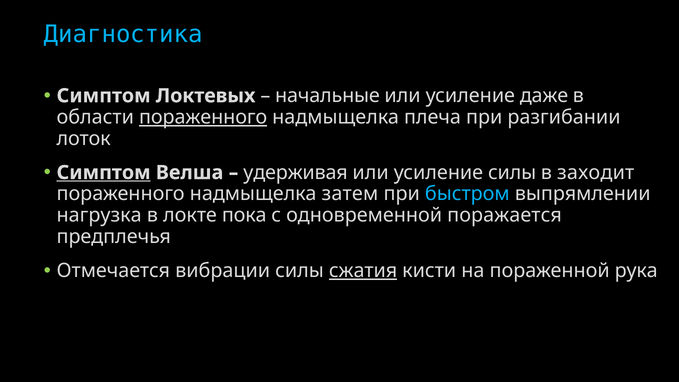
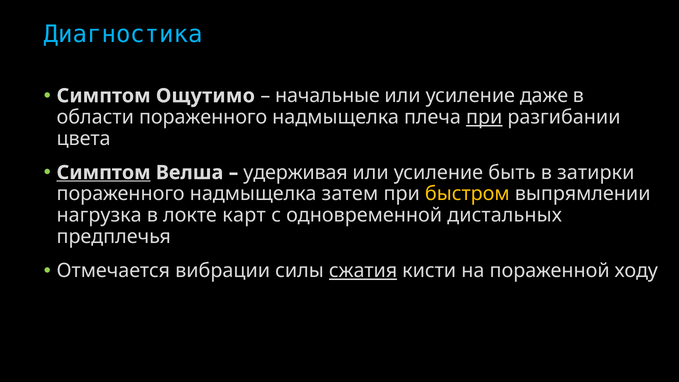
Локтевых: Локтевых -> Ощутимо
пораженного at (203, 117) underline: present -> none
при at (484, 117) underline: none -> present
лоток: лоток -> цвета
усиление силы: силы -> быть
заходит: заходит -> затирки
быстром colour: light blue -> yellow
пока: пока -> карт
поражается: поражается -> дистальных
рука: рука -> ходу
